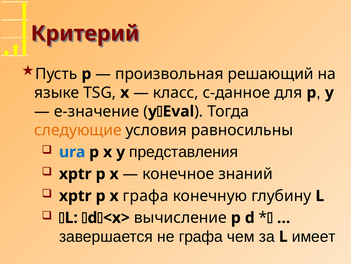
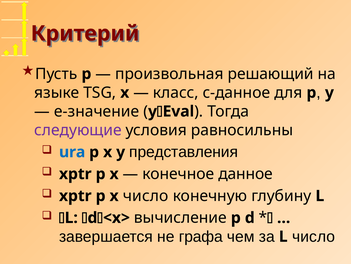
следующие colour: orange -> purple
знаний: знаний -> данное
x графа: графа -> число
L имеет: имеет -> число
